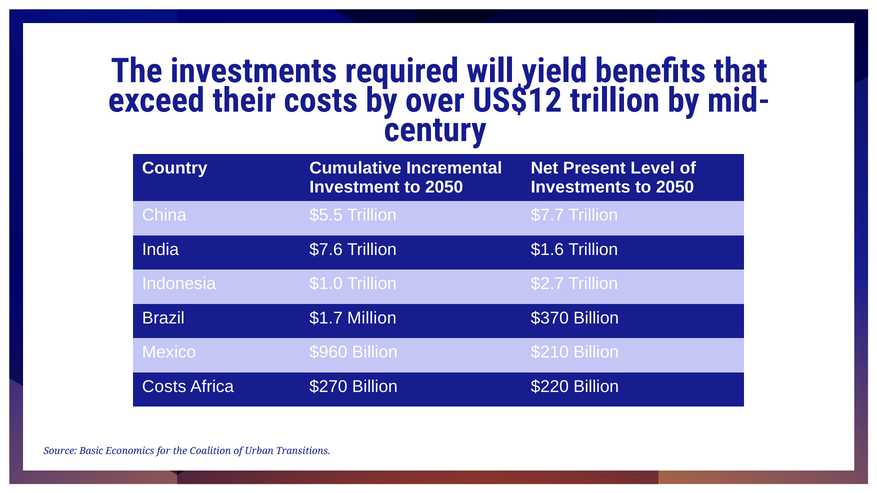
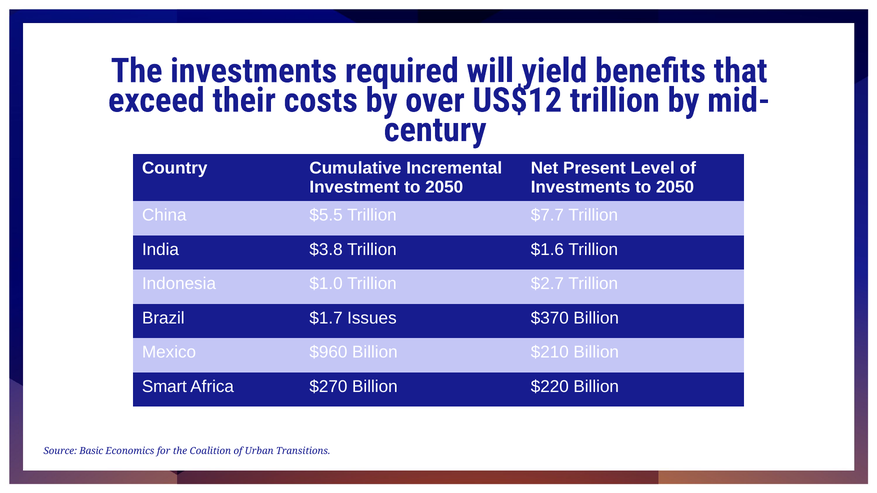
$7.6: $7.6 -> $3.8
Million: Million -> Issues
Costs at (164, 387): Costs -> Smart
